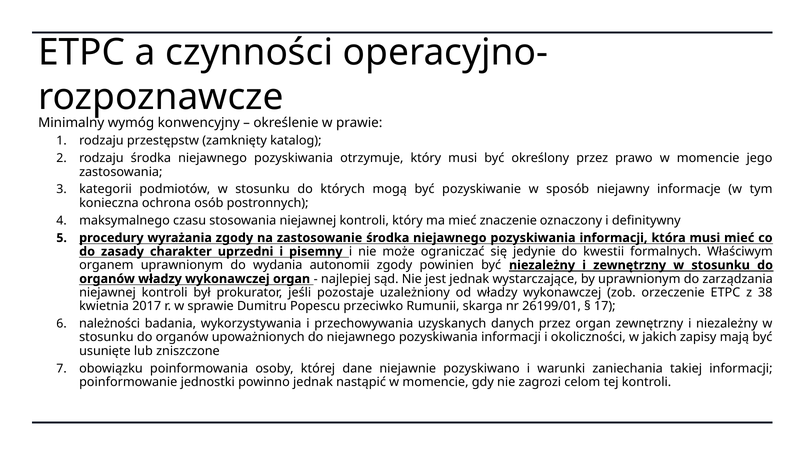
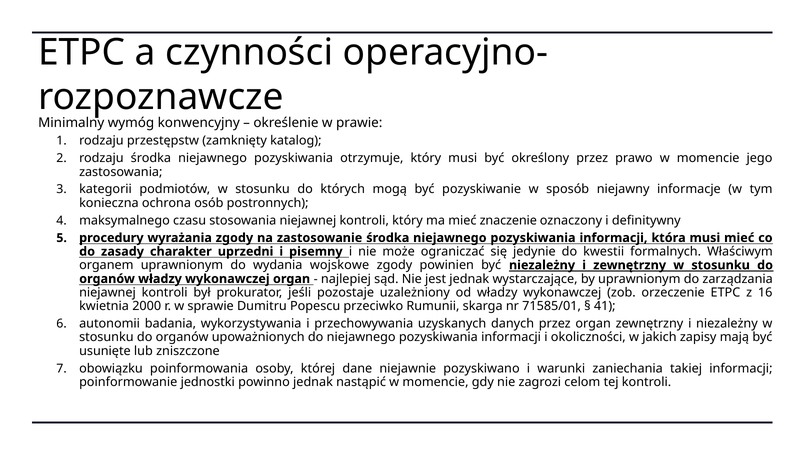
autonomii: autonomii -> wojskowe
38: 38 -> 16
2017: 2017 -> 2000
26199/01: 26199/01 -> 71585/01
17: 17 -> 41
należności: należności -> autonomii
